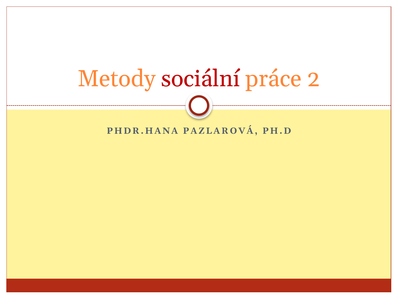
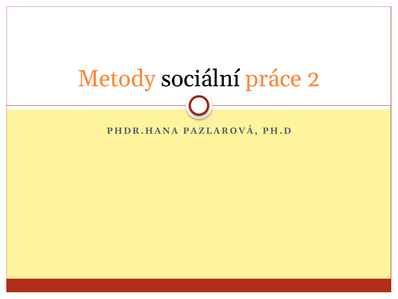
sociální colour: red -> black
